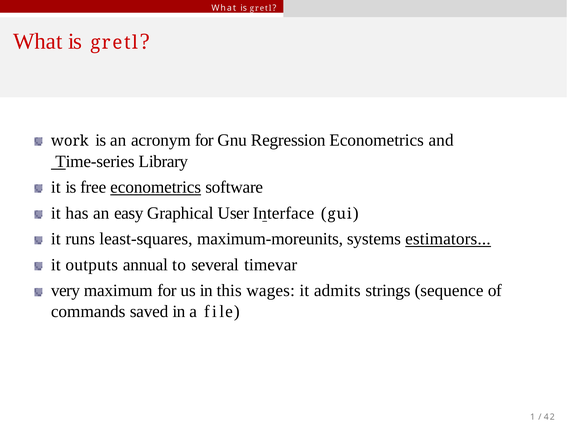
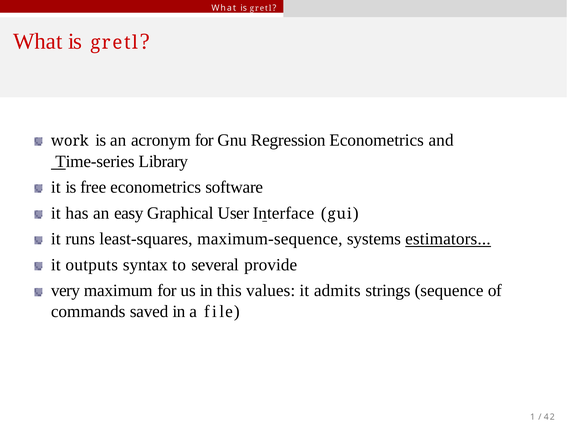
econometrics at (156, 187) underline: present -> none
maximum-moreunits: maximum-moreunits -> maximum-sequence
annual: annual -> syntax
timevar: timevar -> provide
wages: wages -> values
